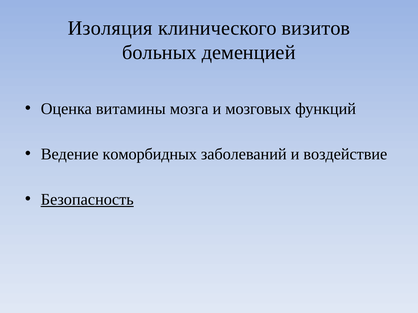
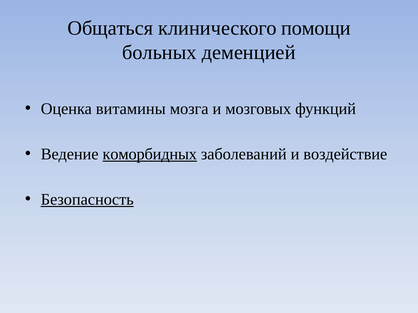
Изоляция: Изоляция -> Общаться
визитов: визитов -> помощи
коморбидных underline: none -> present
